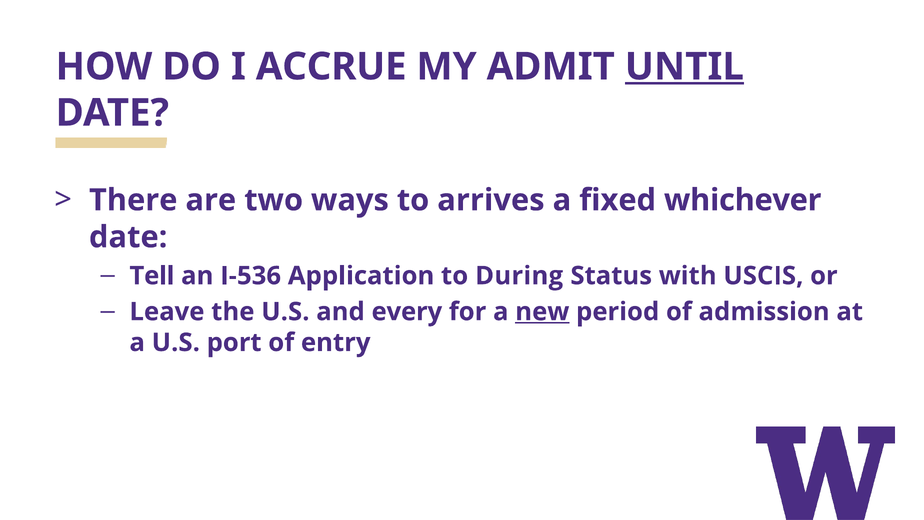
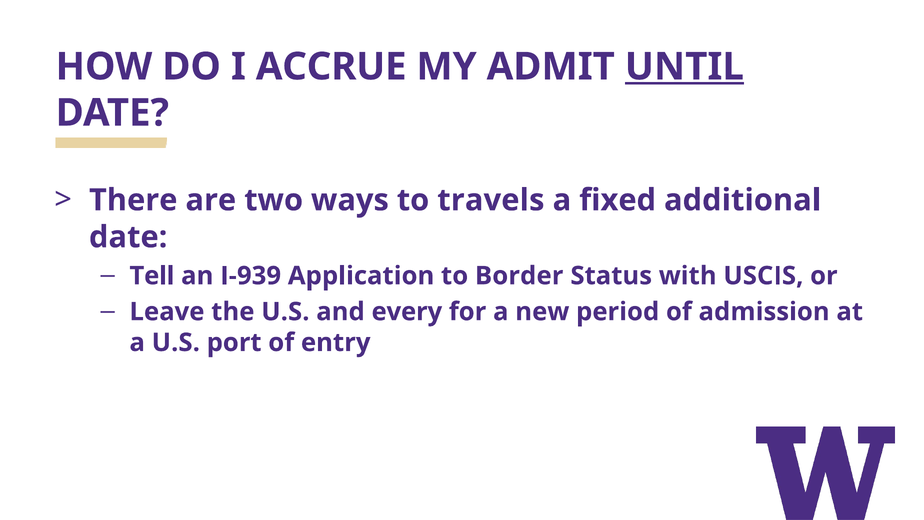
arrives: arrives -> travels
whichever: whichever -> additional
I-536: I-536 -> I-939
During: During -> Border
new underline: present -> none
